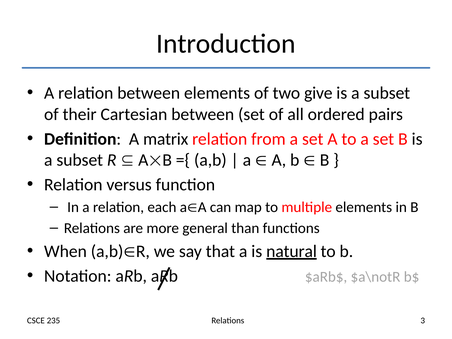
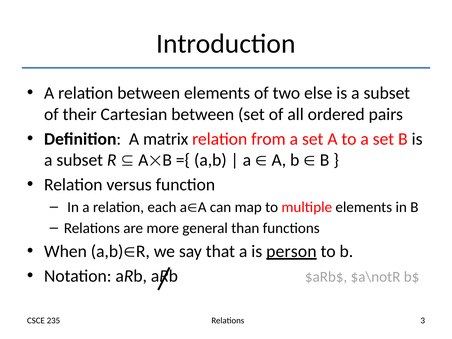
give: give -> else
natural: natural -> person
